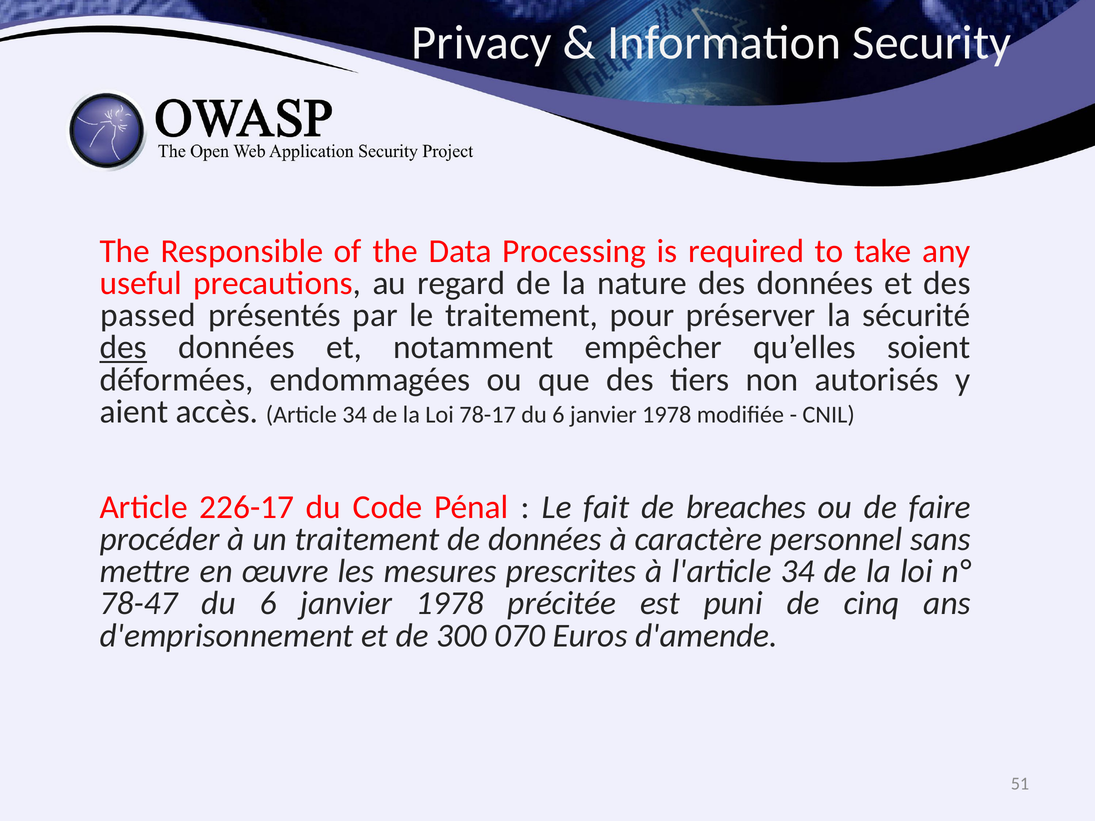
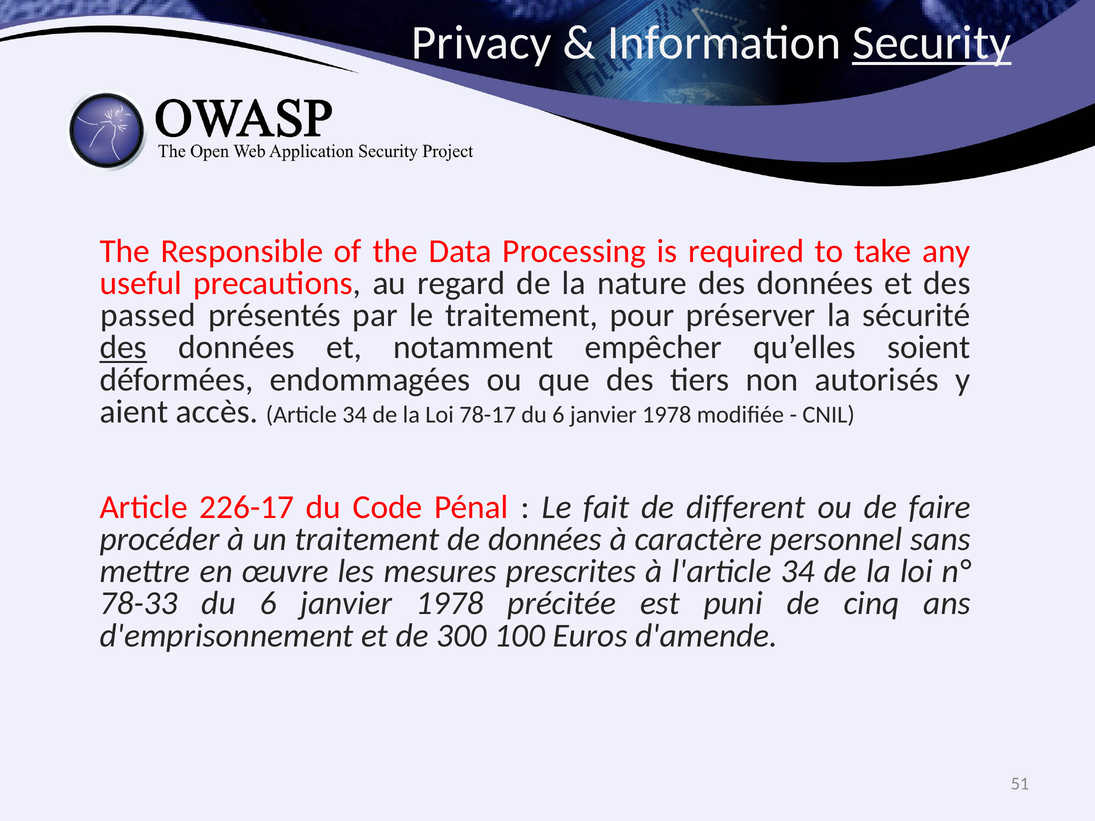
Security underline: none -> present
breaches: breaches -> different
78-47: 78-47 -> 78-33
070: 070 -> 100
